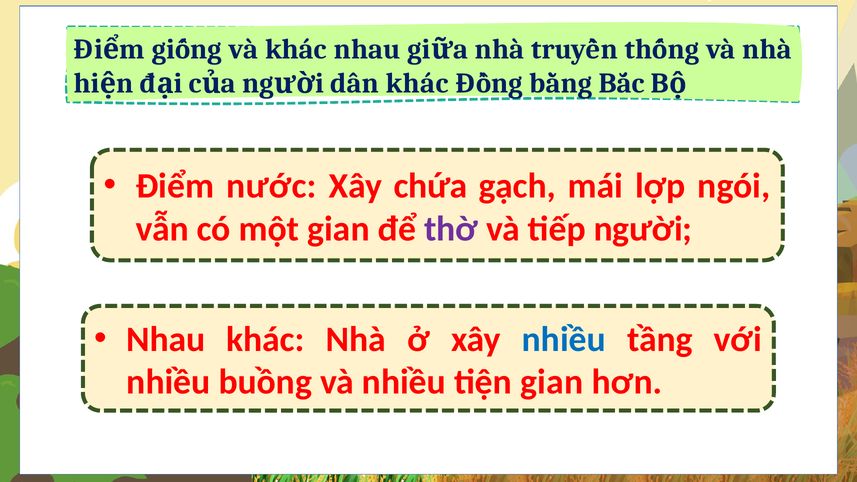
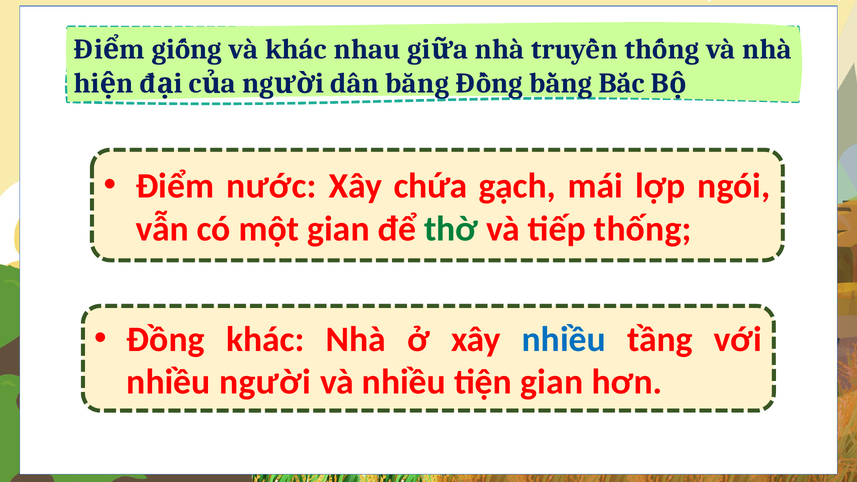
dân khác: khác -> bằng
thờ colour: purple -> green
người: người -> thống
Nhau at (166, 339): Nhau -> Đồng
buồng: buồng -> người
